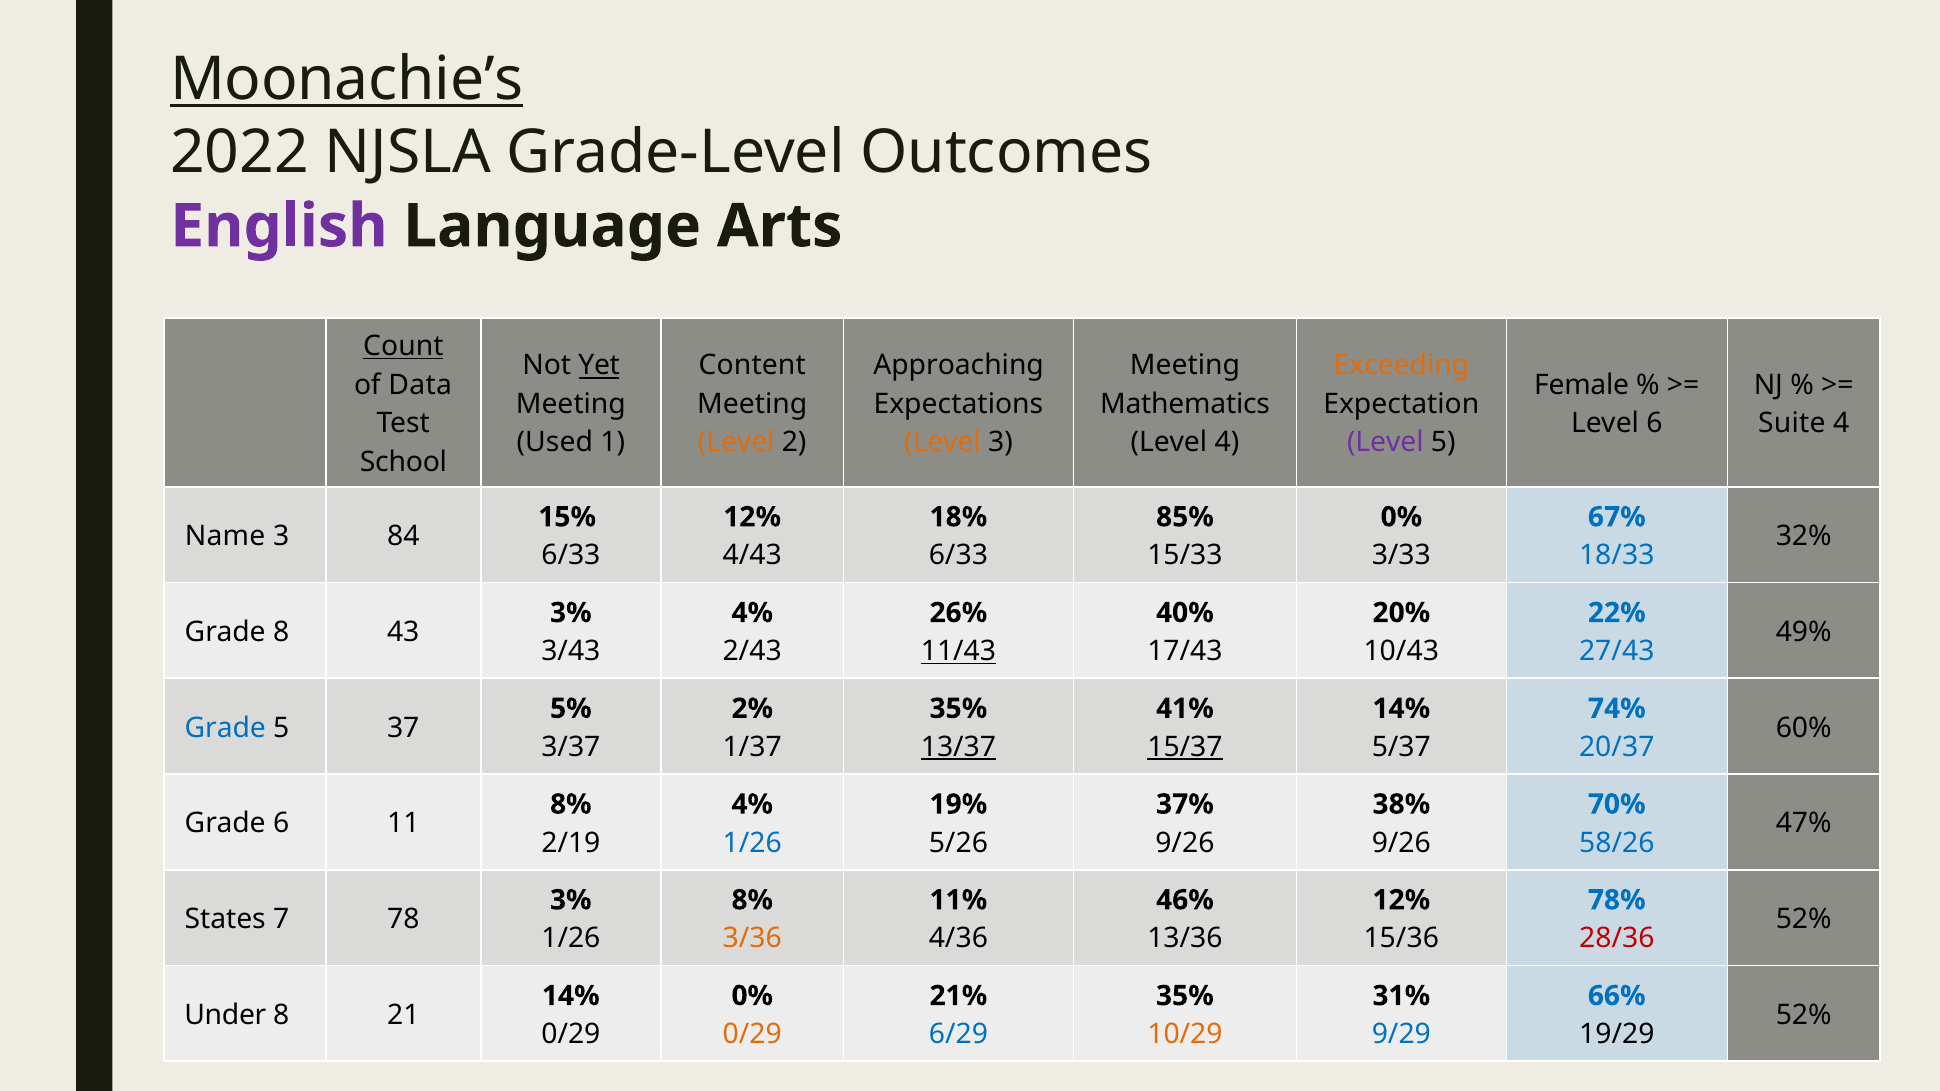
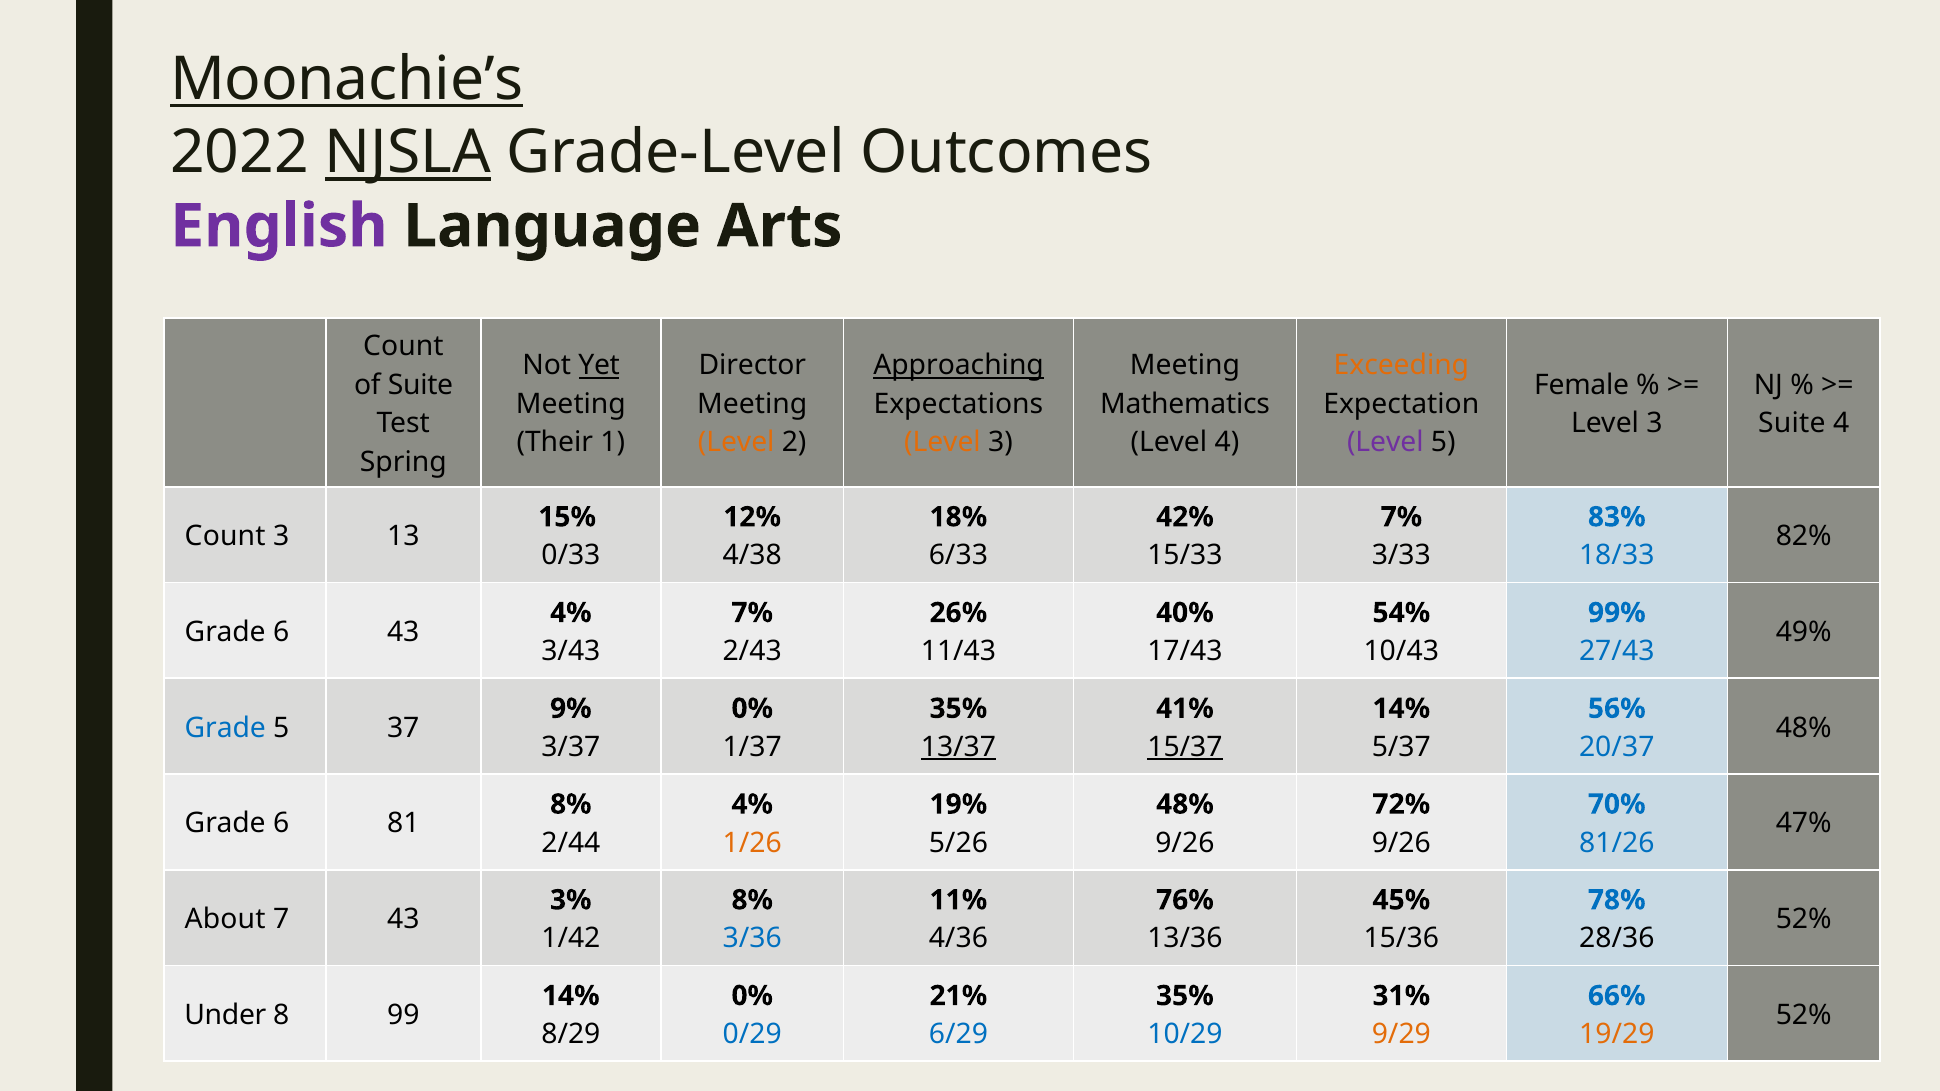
NJSLA underline: none -> present
Count at (403, 346) underline: present -> none
Content: Content -> Director
Approaching underline: none -> present
of Data: Data -> Suite
6 at (1654, 423): 6 -> 3
Used: Used -> Their
School: School -> Spring
85%: 85% -> 42%
0% at (1401, 517): 0% -> 7%
67%: 67% -> 83%
Name at (225, 536): Name -> Count
84: 84 -> 13
32%: 32% -> 82%
6/33 at (571, 556): 6/33 -> 0/33
4/43: 4/43 -> 4/38
3% at (571, 613): 3% -> 4%
4% at (752, 613): 4% -> 7%
20%: 20% -> 54%
22%: 22% -> 99%
8 at (281, 632): 8 -> 6
11/43 underline: present -> none
5%: 5% -> 9%
2% at (752, 709): 2% -> 0%
74%: 74% -> 56%
60% at (1804, 728): 60% -> 48%
37% at (1185, 804): 37% -> 48%
38%: 38% -> 72%
11: 11 -> 81
2/19: 2/19 -> 2/44
1/26 at (752, 843) colour: blue -> orange
58/26: 58/26 -> 81/26
46%: 46% -> 76%
12% at (1401, 900): 12% -> 45%
States: States -> About
7 78: 78 -> 43
1/26 at (571, 939): 1/26 -> 1/42
3/36 colour: orange -> blue
28/36 colour: red -> black
21: 21 -> 99
0/29 at (571, 1035): 0/29 -> 8/29
0/29 at (752, 1035) colour: orange -> blue
10/29 colour: orange -> blue
9/29 colour: blue -> orange
19/29 colour: black -> orange
